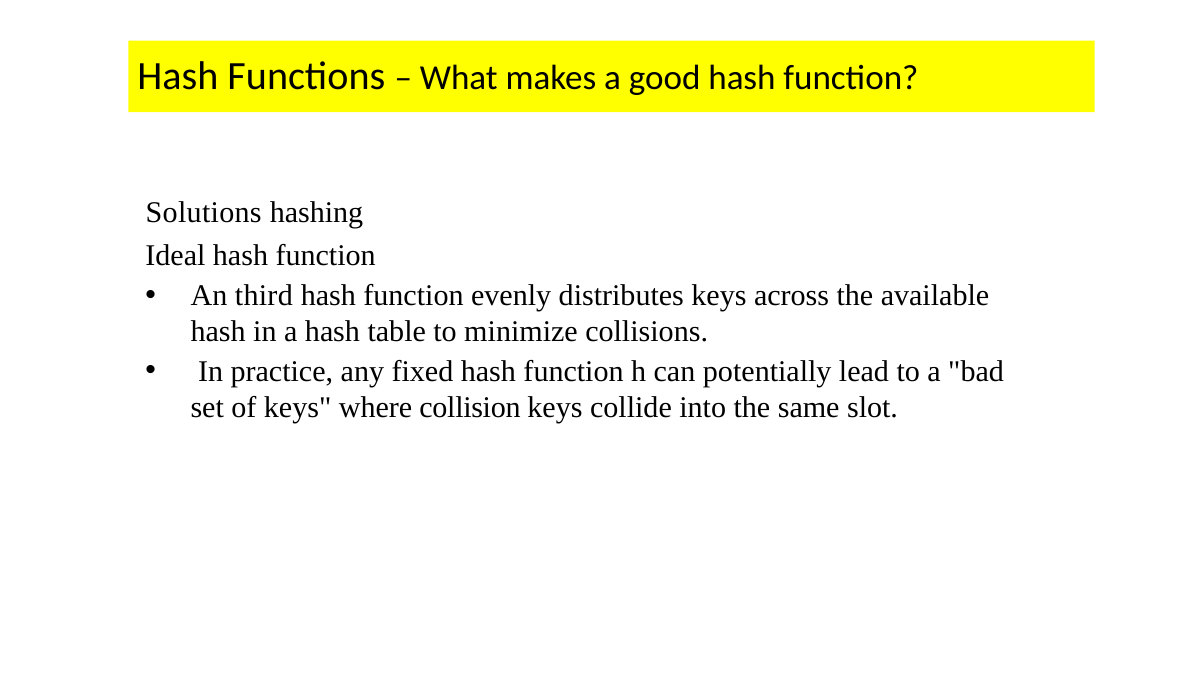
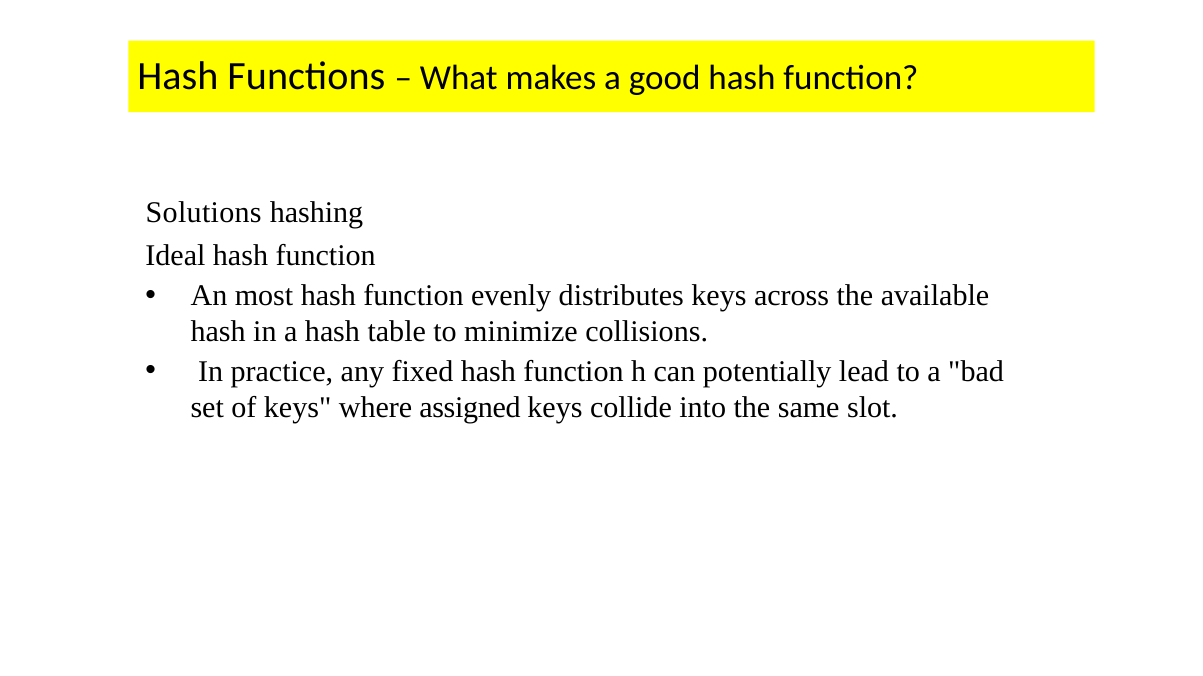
third: third -> most
collision: collision -> assigned
